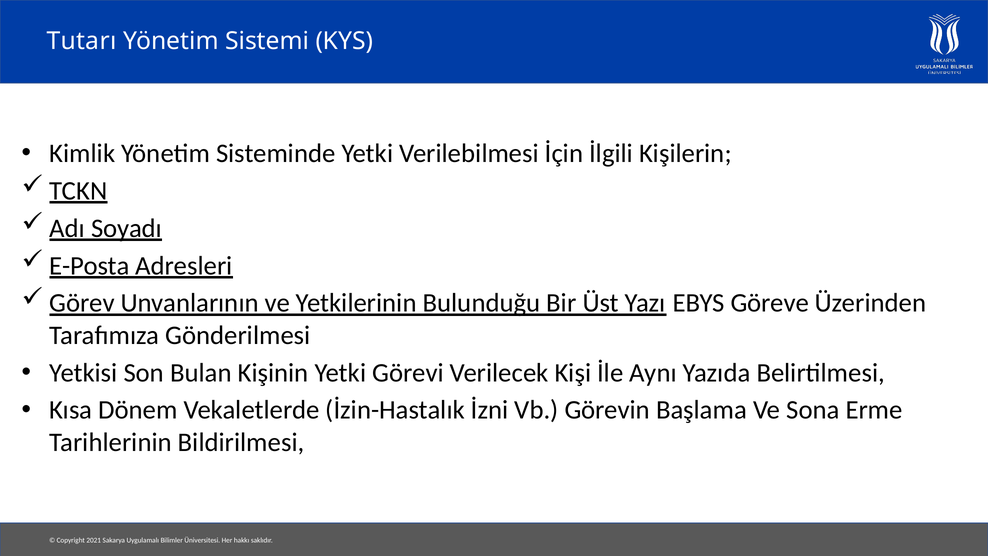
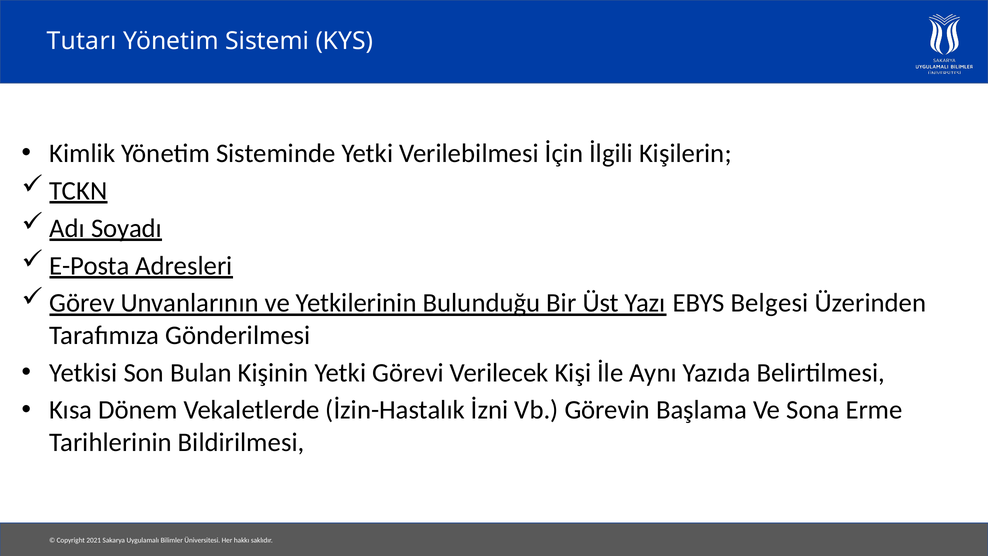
Göreve: Göreve -> Belgesi
